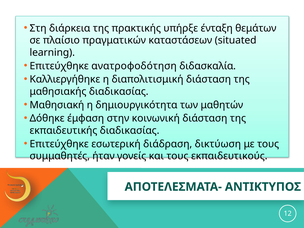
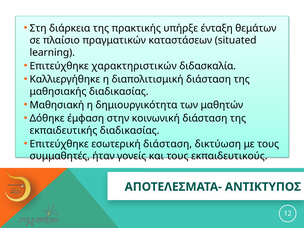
ανατροφοδότηση: ανατροφοδότηση -> χαρακτηριστικών
εσωτερική διάδραση: διάδραση -> διάσταση
